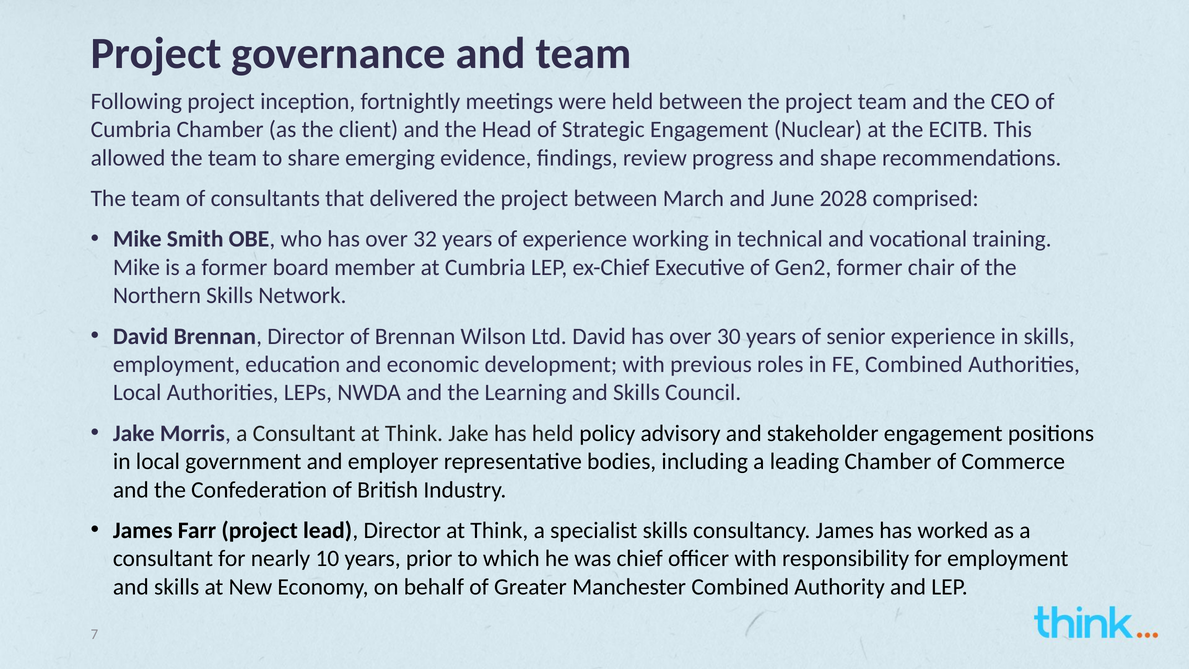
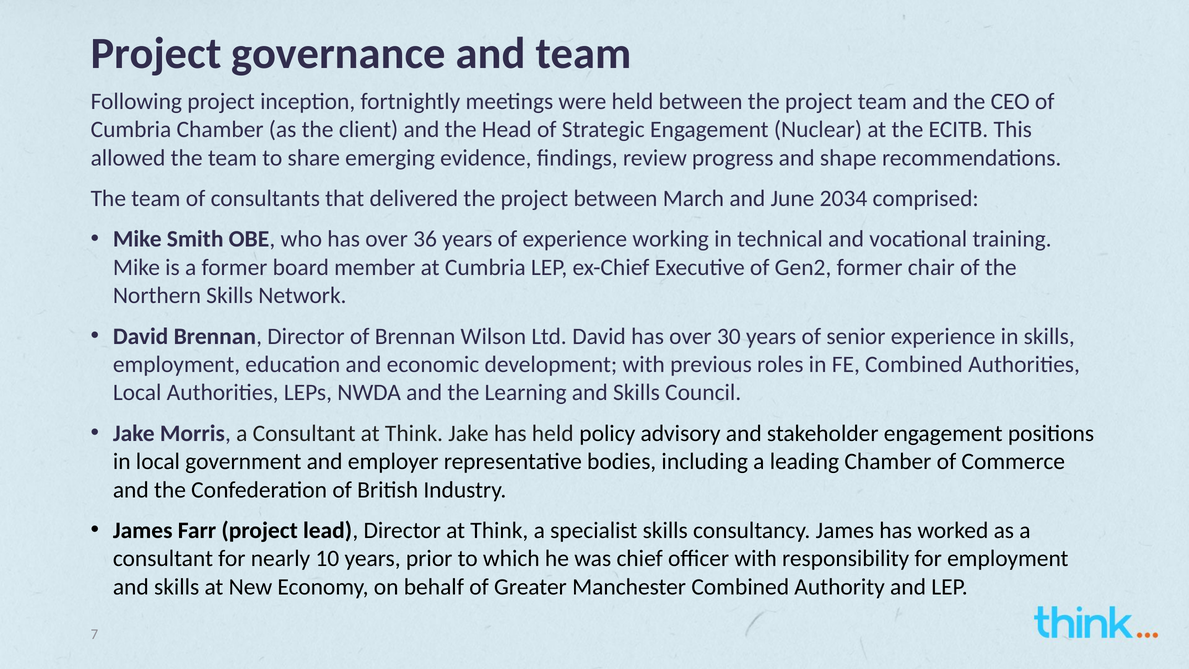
2028: 2028 -> 2034
32: 32 -> 36
